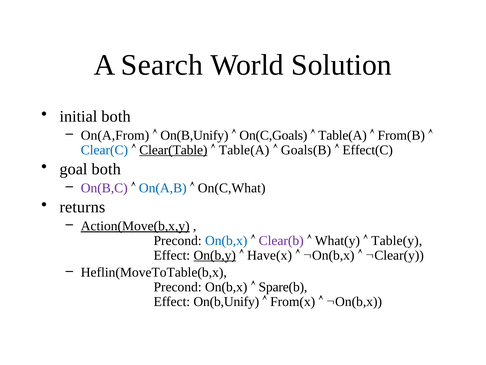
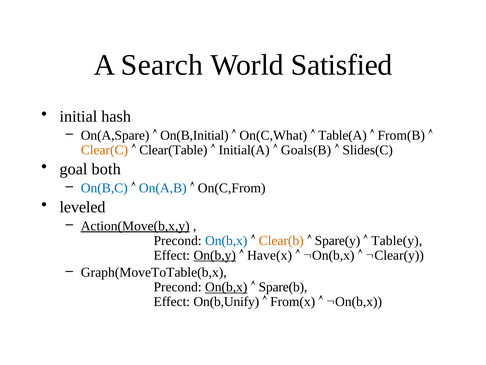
Solution: Solution -> Satisfied
initial both: both -> hash
On(A,From: On(A,From -> On(A,Spare
On(B,Unify at (194, 135): On(B,Unify -> On(B,Initial
On(C,Goals: On(C,Goals -> On(C,What
Clear(C colour: blue -> orange
Clear(Table underline: present -> none
Table(A at (244, 150): Table(A -> Initial(A
Effect(C: Effect(C -> Slides(C
On(B,C colour: purple -> blue
On(C,What: On(C,What -> On(C,From
returns: returns -> leveled
Clear(b colour: purple -> orange
What(y: What(y -> Spare(y
Heflin(MoveToTable(b,x: Heflin(MoveToTable(b,x -> Graph(MoveToTable(b,x
On(b,x at (226, 287) underline: none -> present
